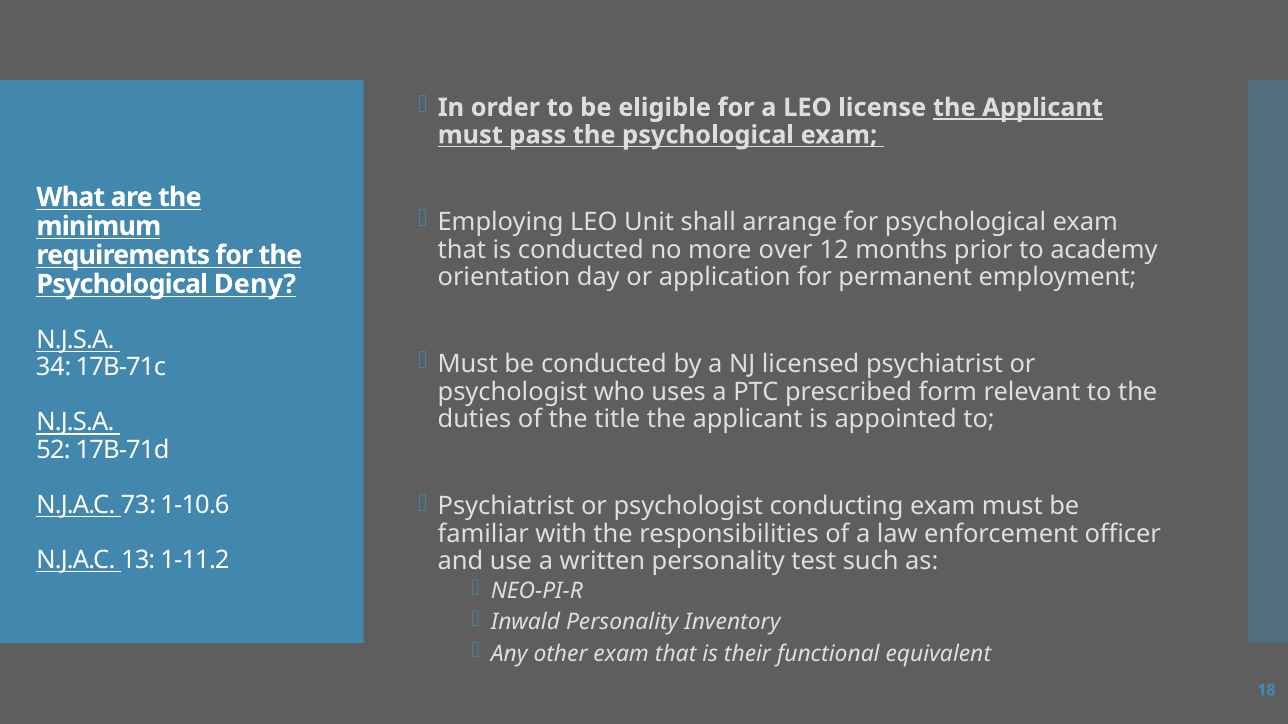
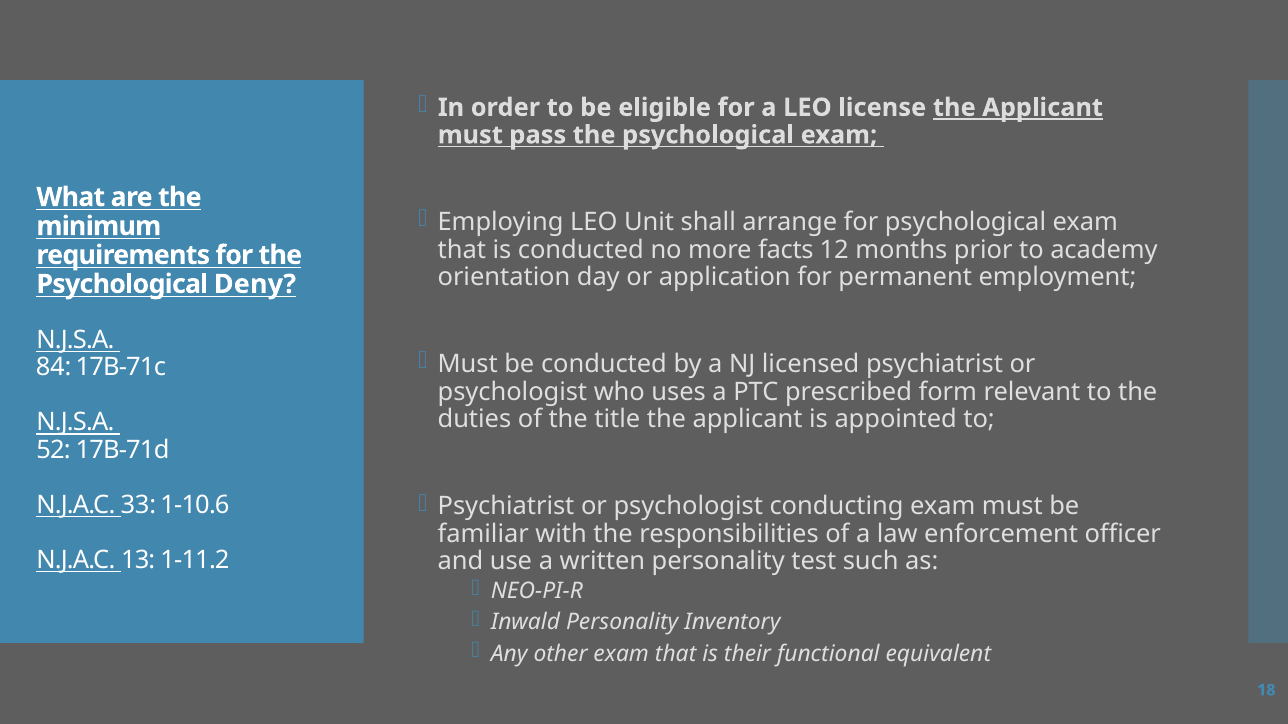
over: over -> facts
34: 34 -> 84
73: 73 -> 33
